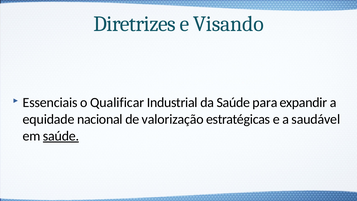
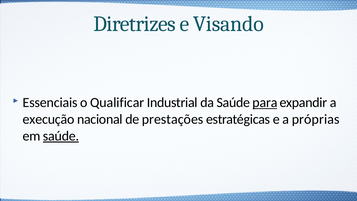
para underline: none -> present
equidade: equidade -> execução
valorização: valorização -> prestações
saudável: saudável -> próprias
